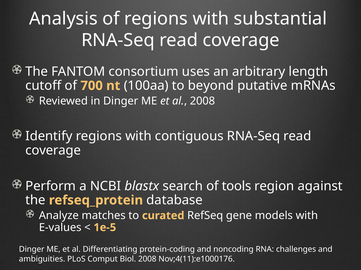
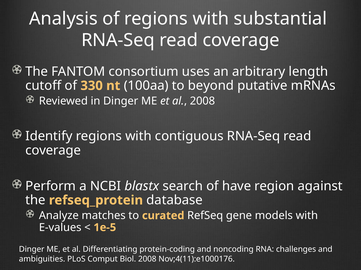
700: 700 -> 330
tools: tools -> have
